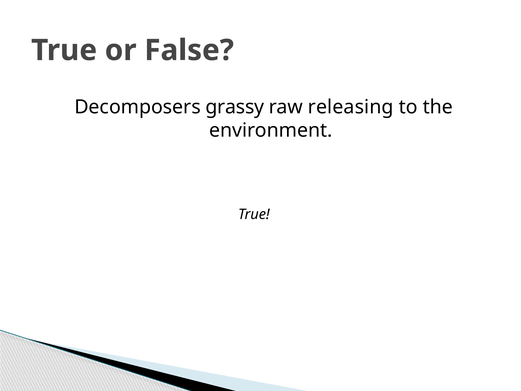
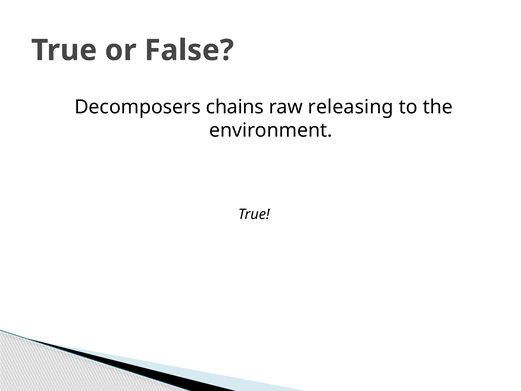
grassy: grassy -> chains
